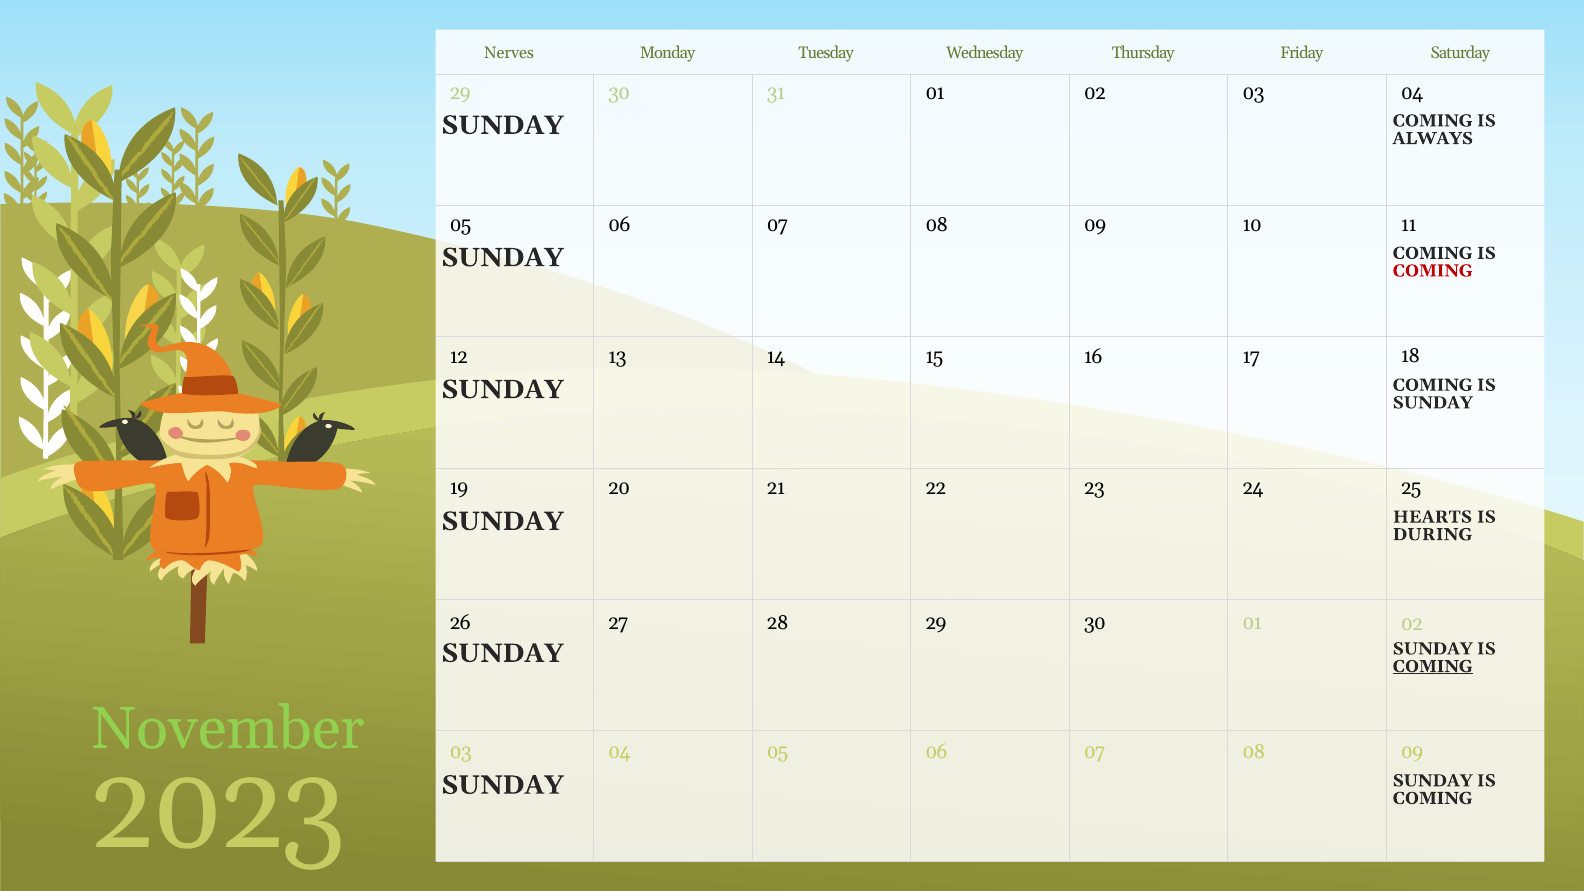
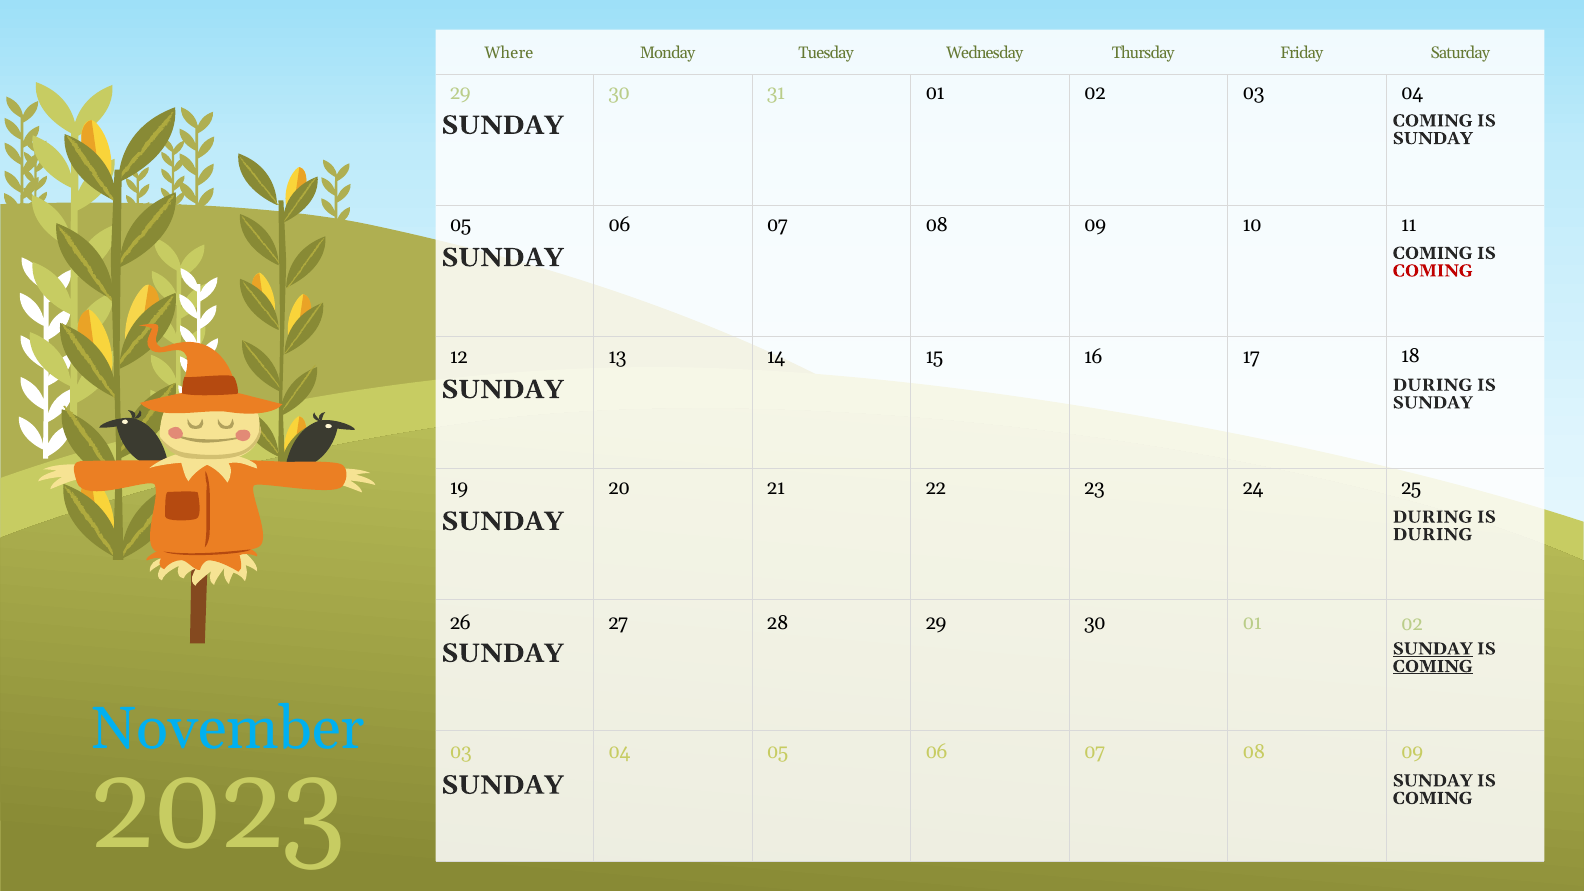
Nerves: Nerves -> Where
ALWAYS at (1433, 138): ALWAYS -> SUNDAY
COMING at (1433, 385): COMING -> DURING
HEARTS at (1432, 517): HEARTS -> DURING
SUNDAY at (1433, 649) underline: none -> present
November colour: light green -> light blue
